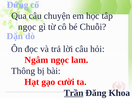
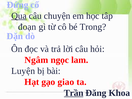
Qua underline: none -> present
ngọc at (27, 27): ngọc -> đoạn
Chuỗi: Chuỗi -> Trong
Thông: Thông -> Luyện
cười: cười -> giao
